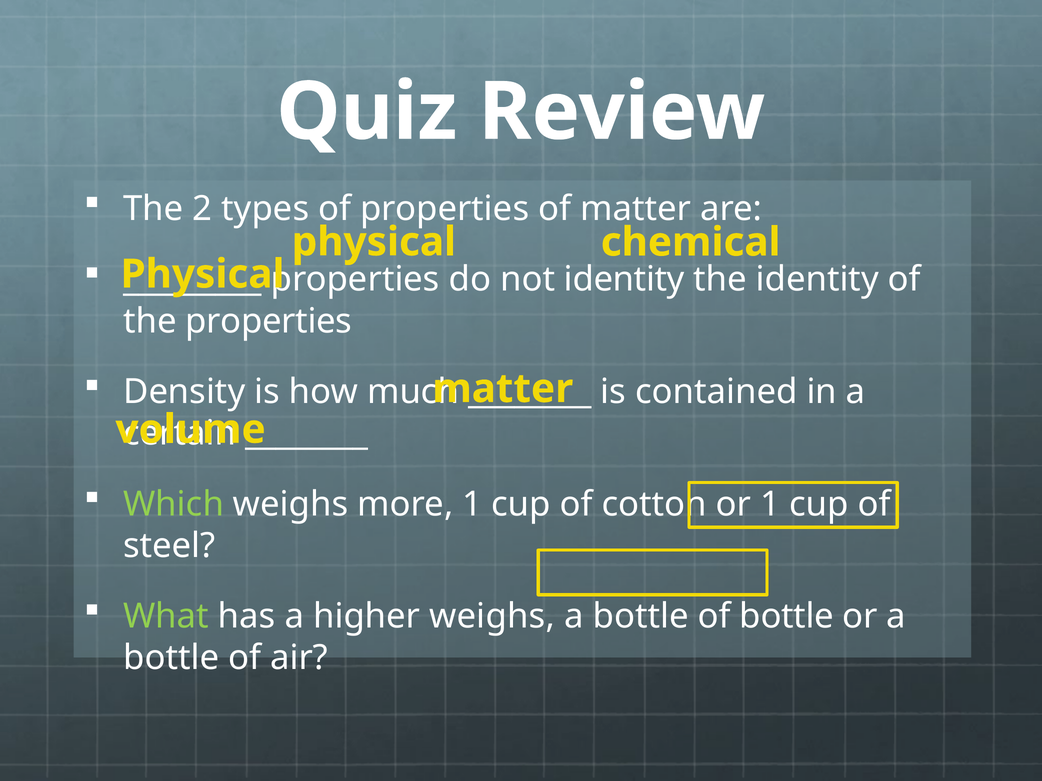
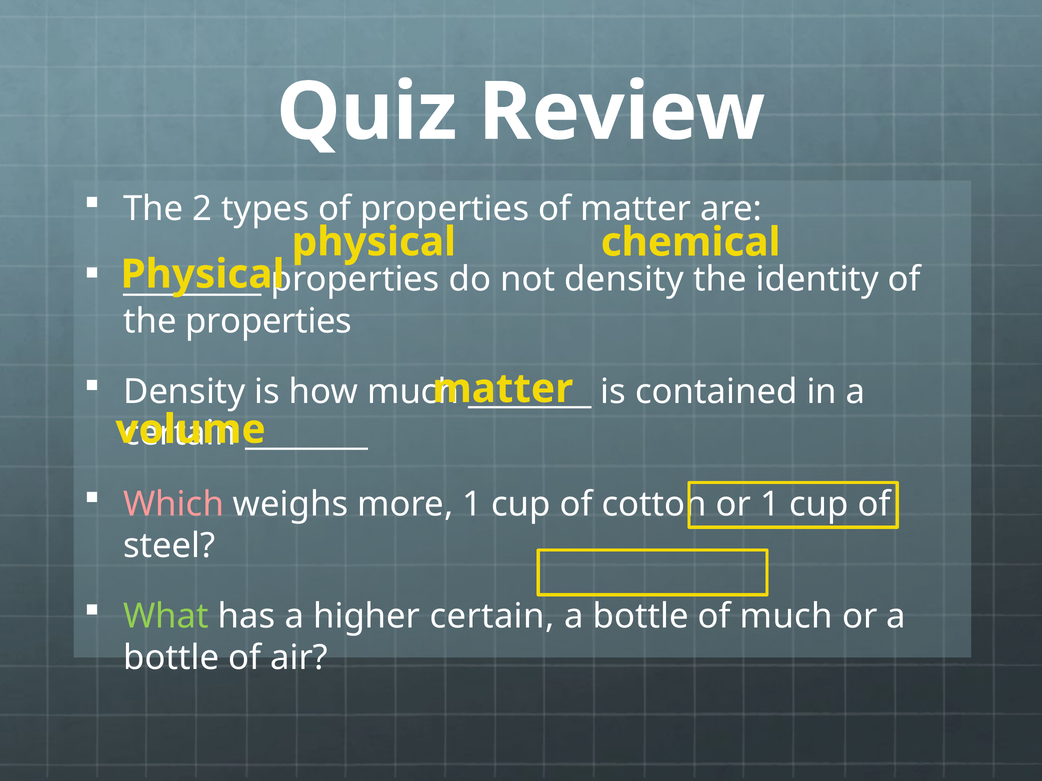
not identity: identity -> density
Which colour: light green -> pink
higher weighs: weighs -> certain
of bottle: bottle -> much
